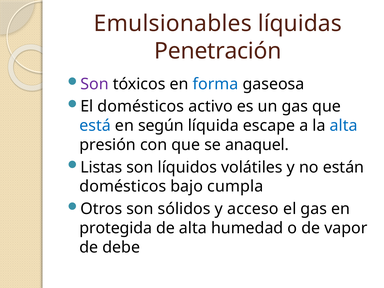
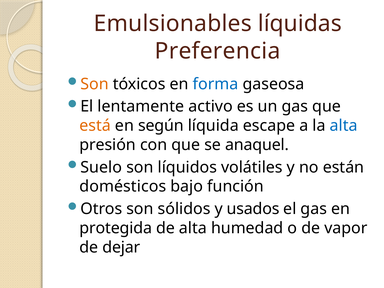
Penetración: Penetración -> Preferencia
Son at (94, 84) colour: purple -> orange
El domésticos: domésticos -> lentamente
está colour: blue -> orange
Listas: Listas -> Suelo
cumpla: cumpla -> función
acceso: acceso -> usados
debe: debe -> dejar
